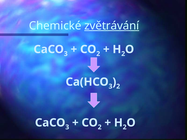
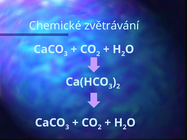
zvětrávání underline: present -> none
